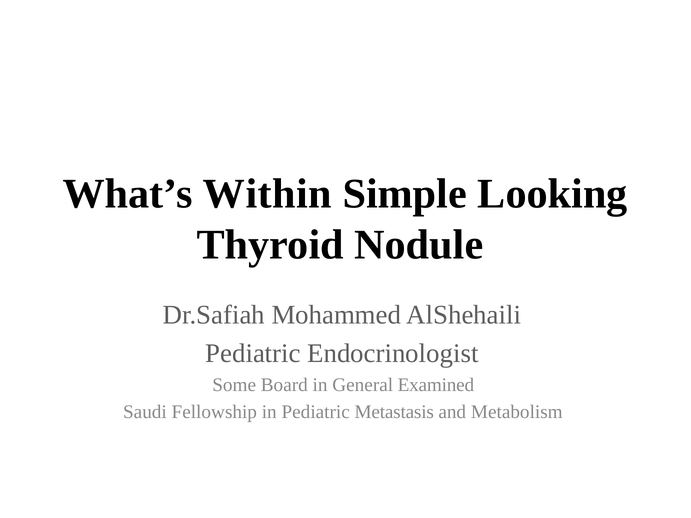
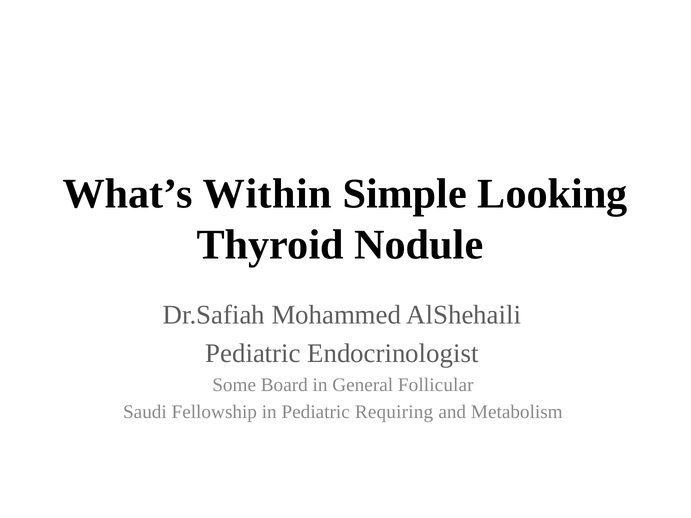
Examined: Examined -> Follicular
Metastasis: Metastasis -> Requiring
